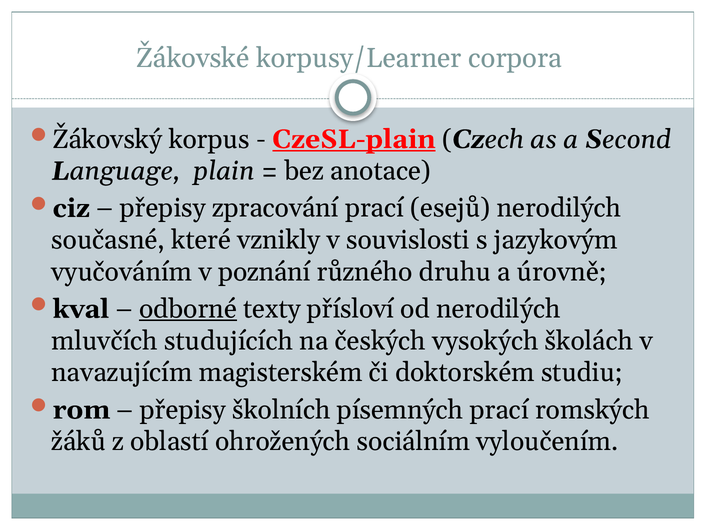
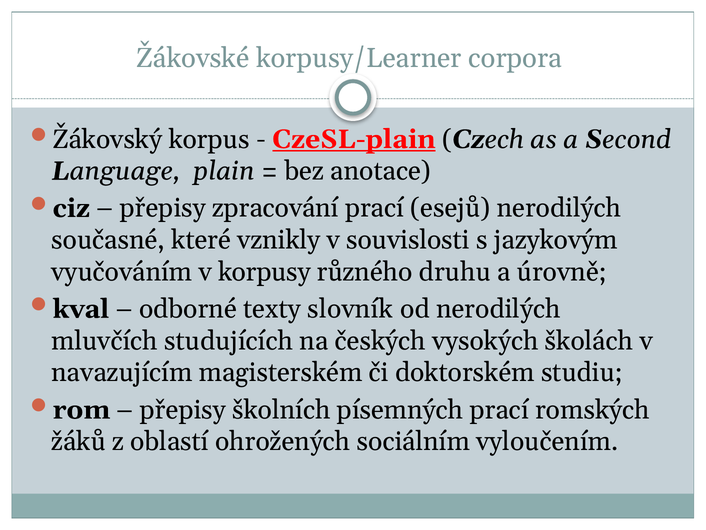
poznání: poznání -> korpusy
odborné underline: present -> none
přísloví: přísloví -> slovník
